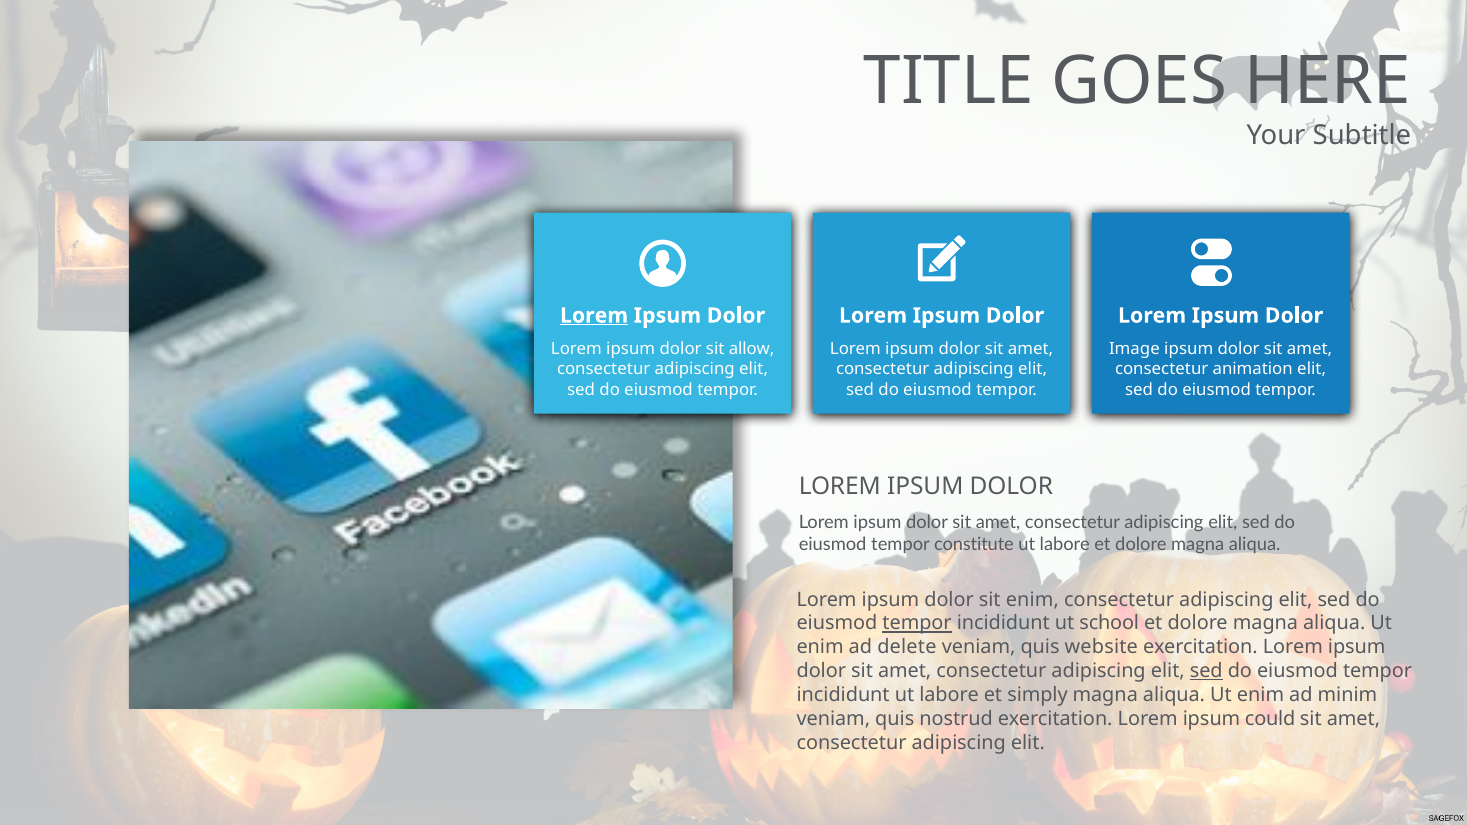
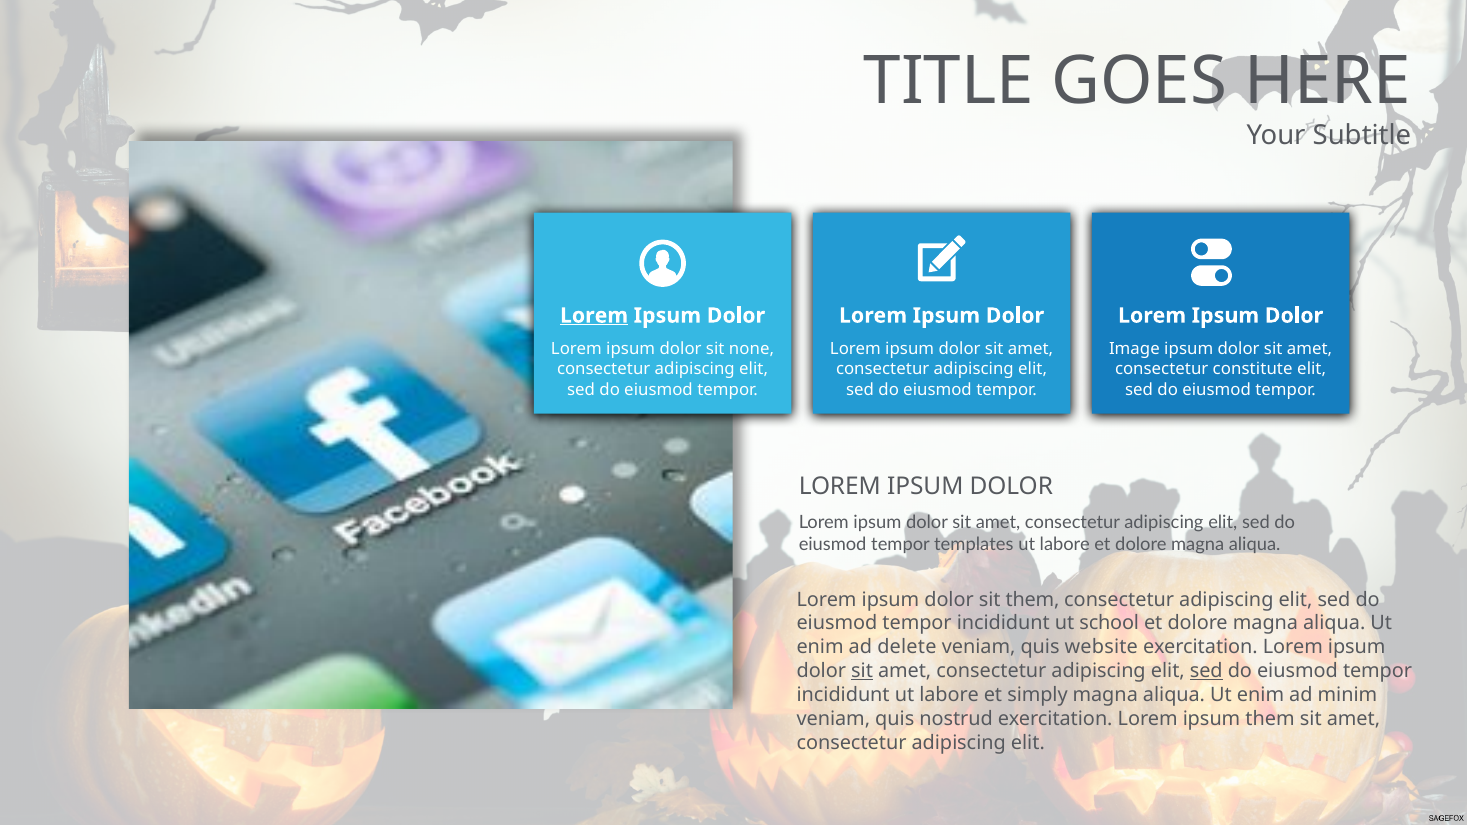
allow: allow -> none
animation: animation -> constitute
constitute: constitute -> templates
sit enim: enim -> them
tempor at (917, 624) underline: present -> none
sit at (862, 671) underline: none -> present
ipsum could: could -> them
